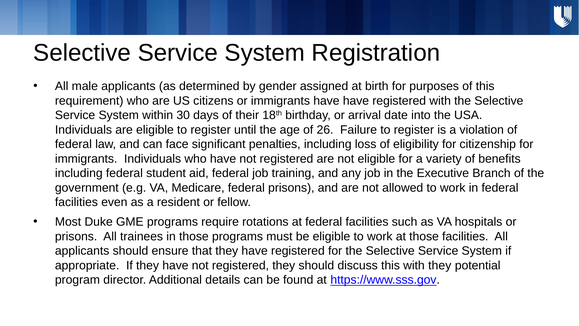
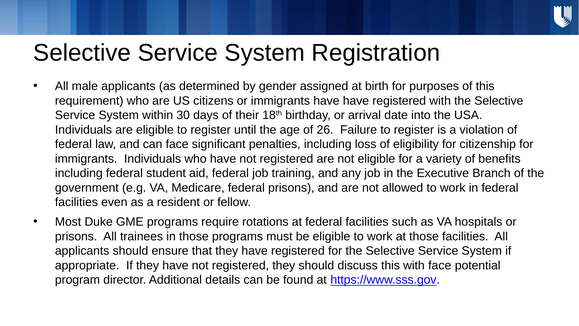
with they: they -> face
